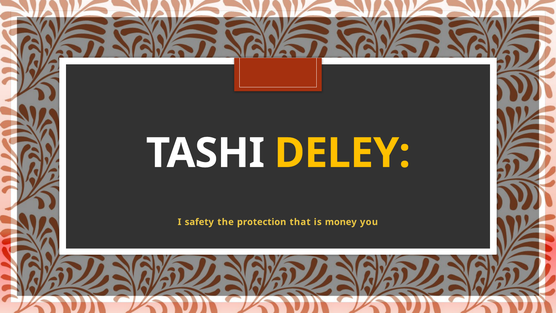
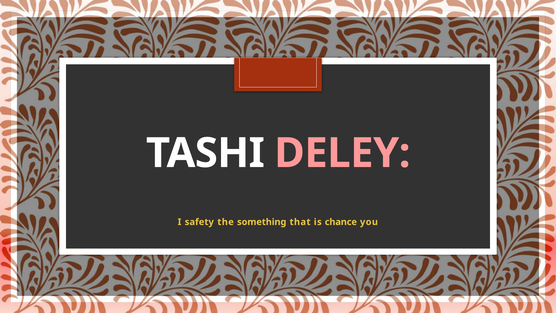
DELEY colour: yellow -> pink
protection: protection -> something
money: money -> chance
